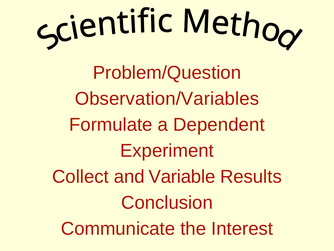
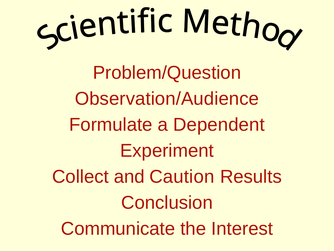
Observation/Variables: Observation/Variables -> Observation/Audience
Variable: Variable -> Caution
